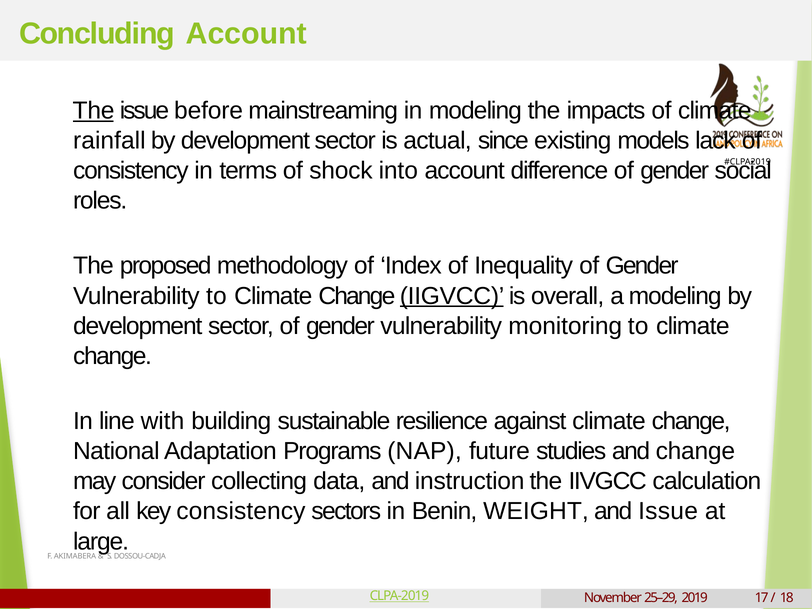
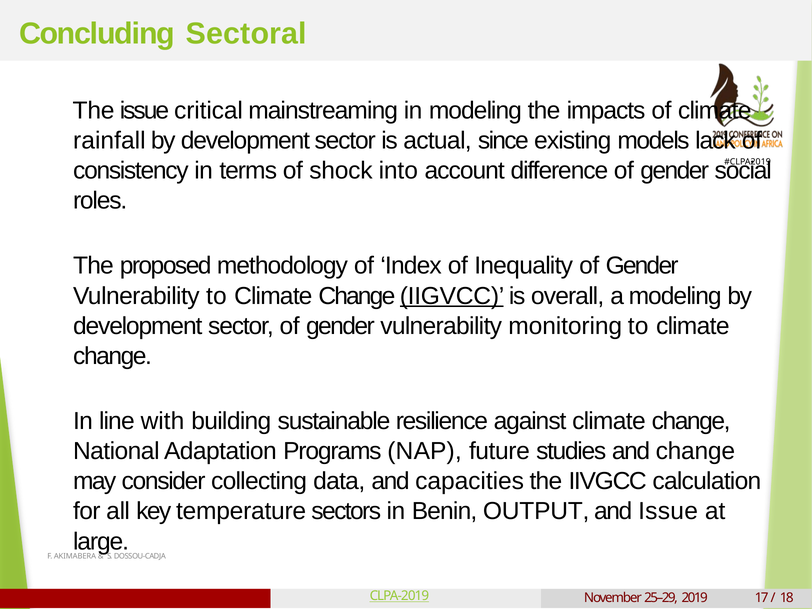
Concluding Account: Account -> Sectoral
The at (94, 111) underline: present -> none
before: before -> critical
instruction: instruction -> capacities
key consistency: consistency -> temperature
WEIGHT: WEIGHT -> OUTPUT
